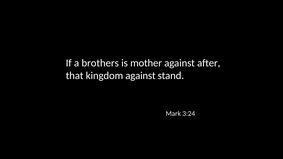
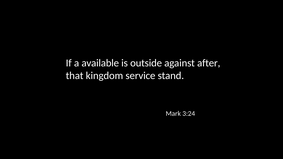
brothers: brothers -> available
mother: mother -> outside
kingdom against: against -> service
